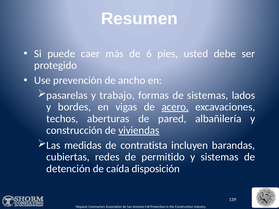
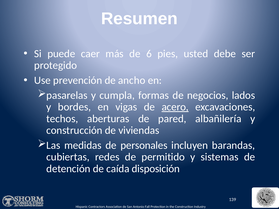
trabajo: trabajo -> cumpla
de sistemas: sistemas -> negocios
viviendas underline: present -> none
contratista: contratista -> personales
